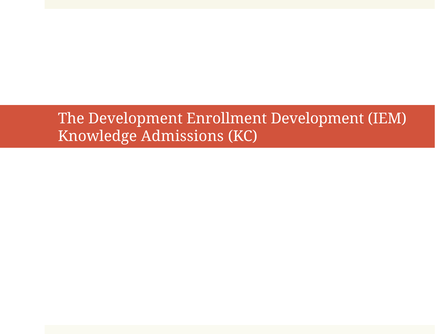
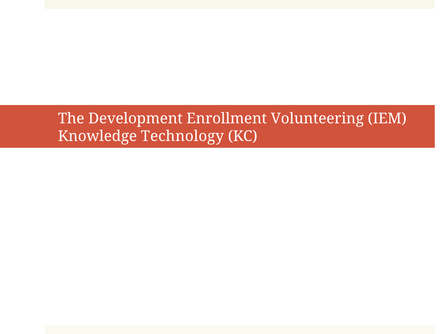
Enrollment Development: Development -> Volunteering
Admissions: Admissions -> Technology
